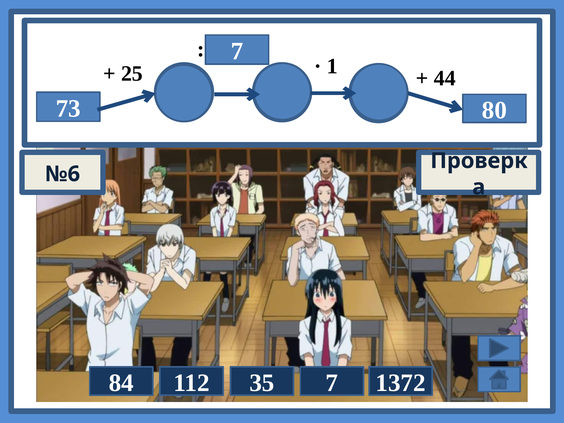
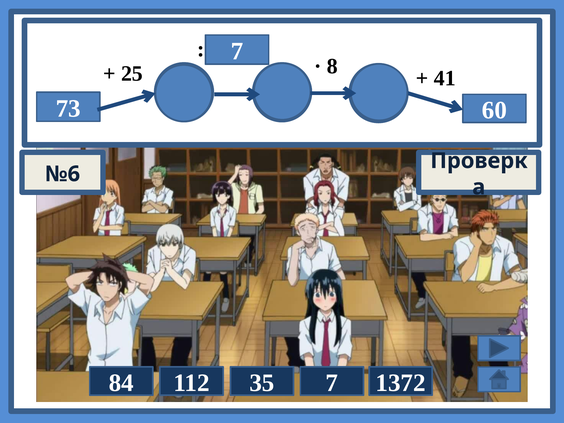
1: 1 -> 8
44: 44 -> 41
80: 80 -> 60
